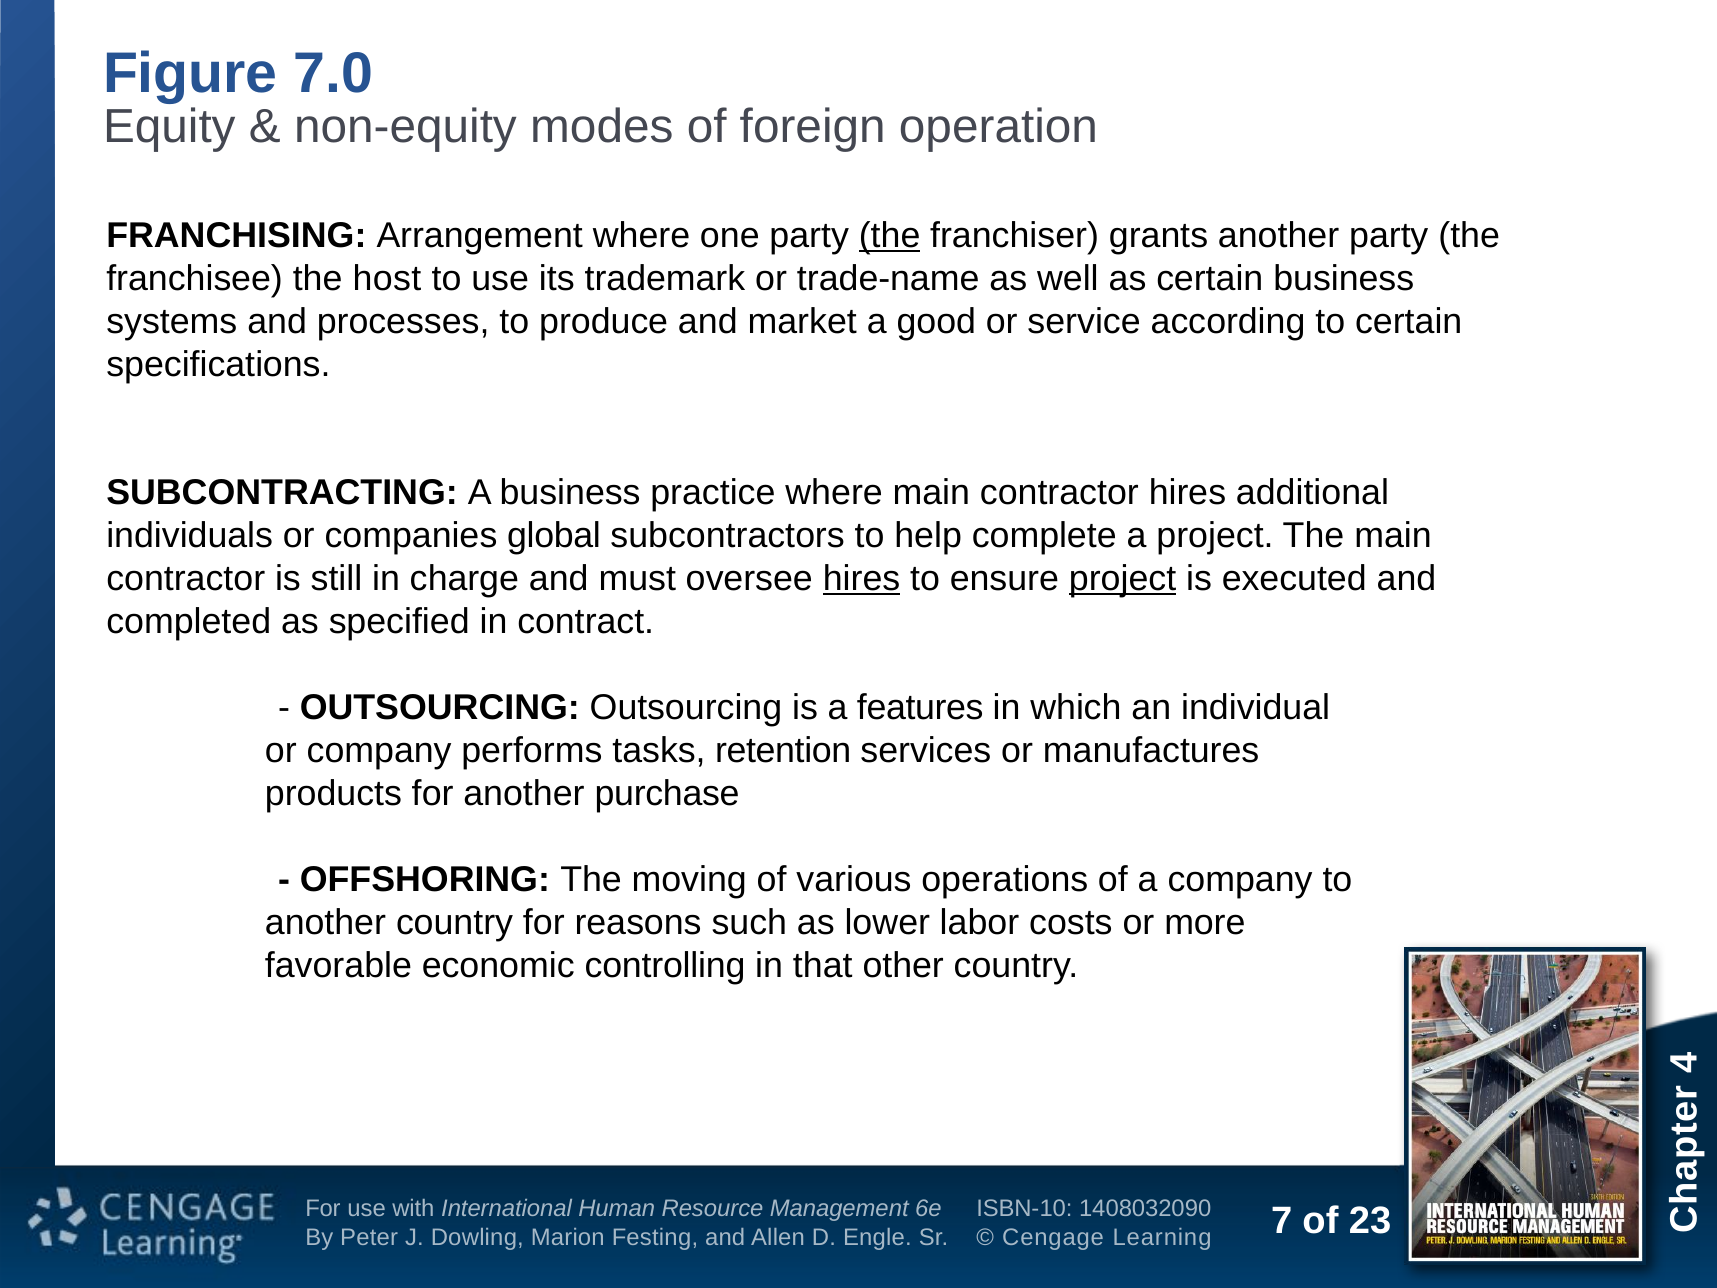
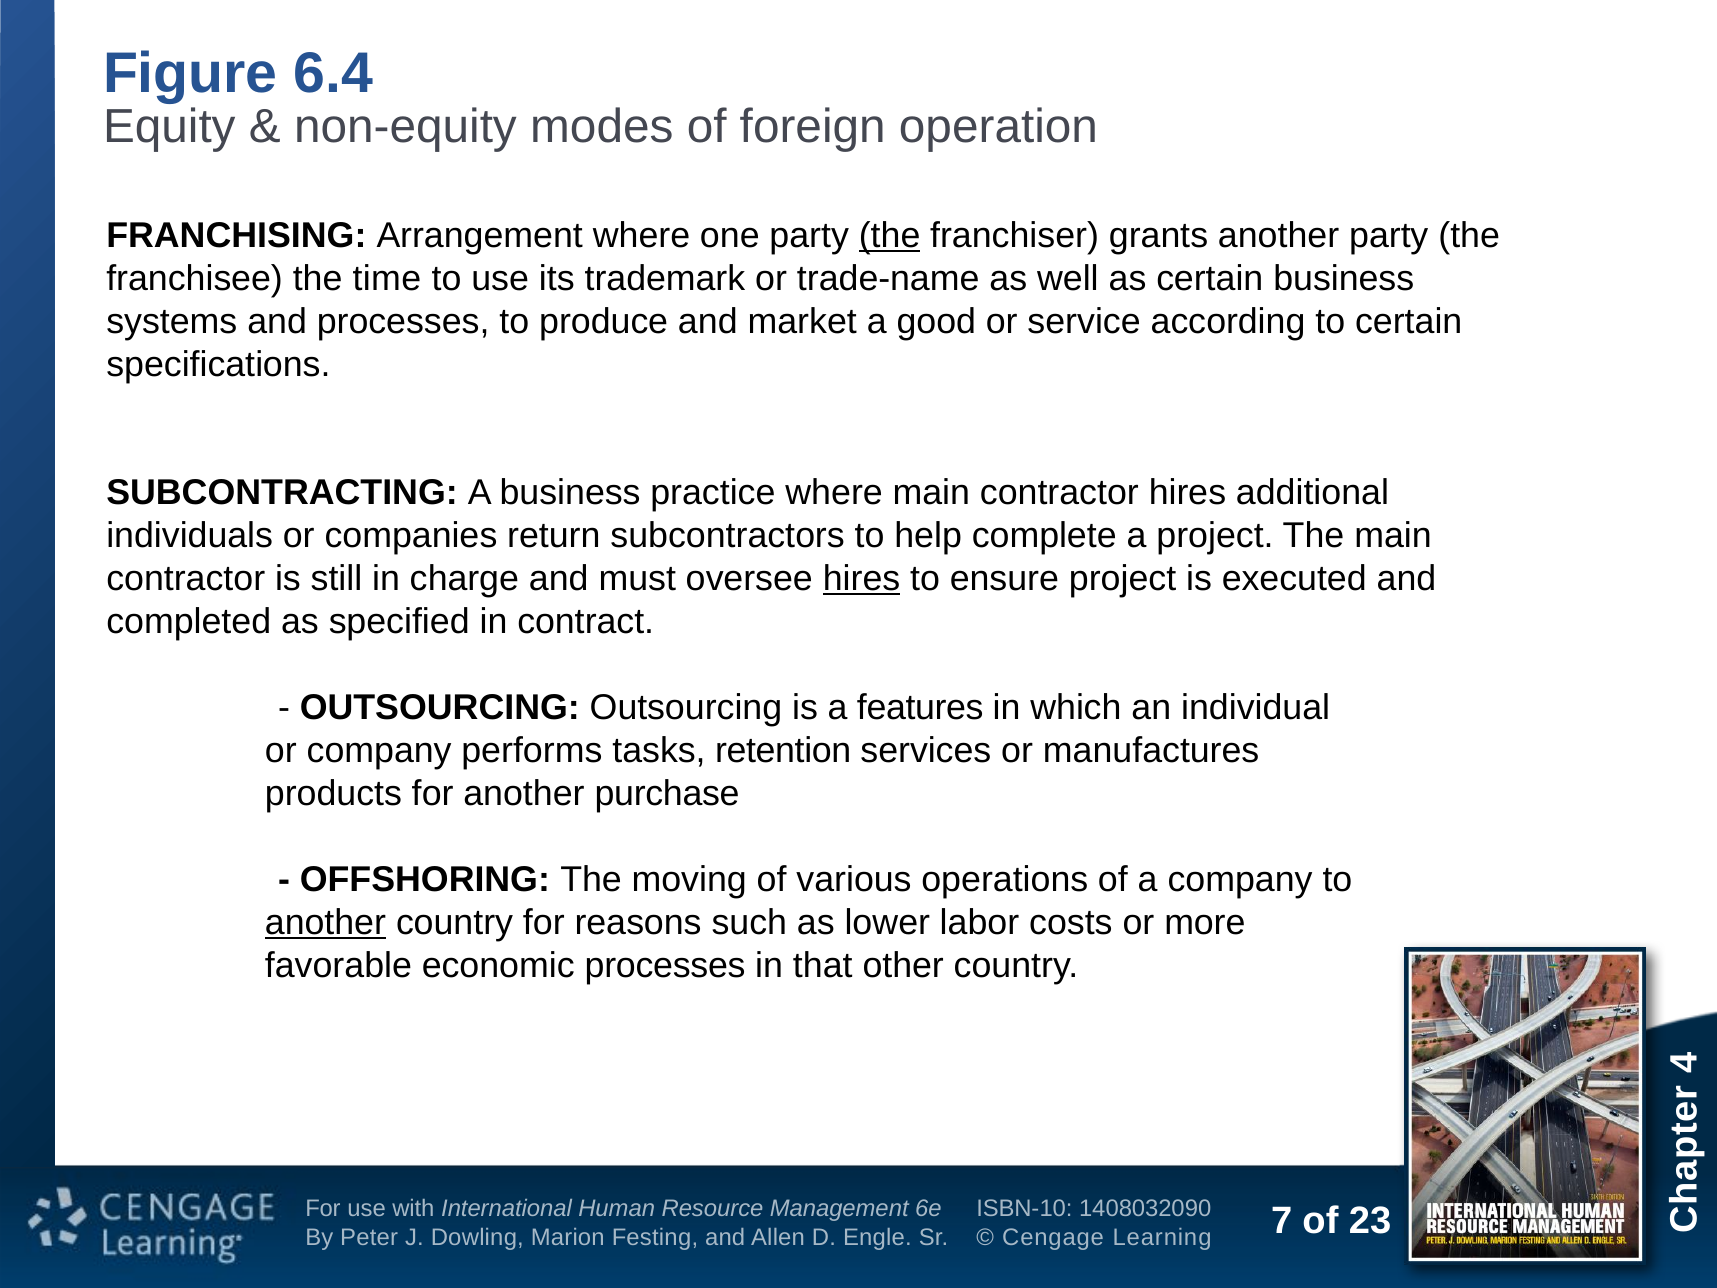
7.0: 7.0 -> 6.4
host: host -> time
global: global -> return
project at (1123, 579) underline: present -> none
another at (325, 922) underline: none -> present
economic controlling: controlling -> processes
